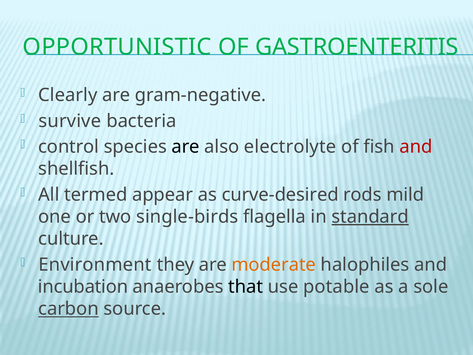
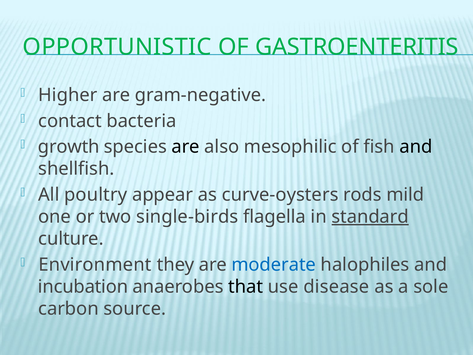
Clearly: Clearly -> Higher
survive: survive -> contact
control: control -> growth
electrolyte: electrolyte -> mesophilic
and at (416, 147) colour: red -> black
termed: termed -> poultry
curve-desired: curve-desired -> curve-oysters
moderate colour: orange -> blue
potable: potable -> disease
carbon underline: present -> none
